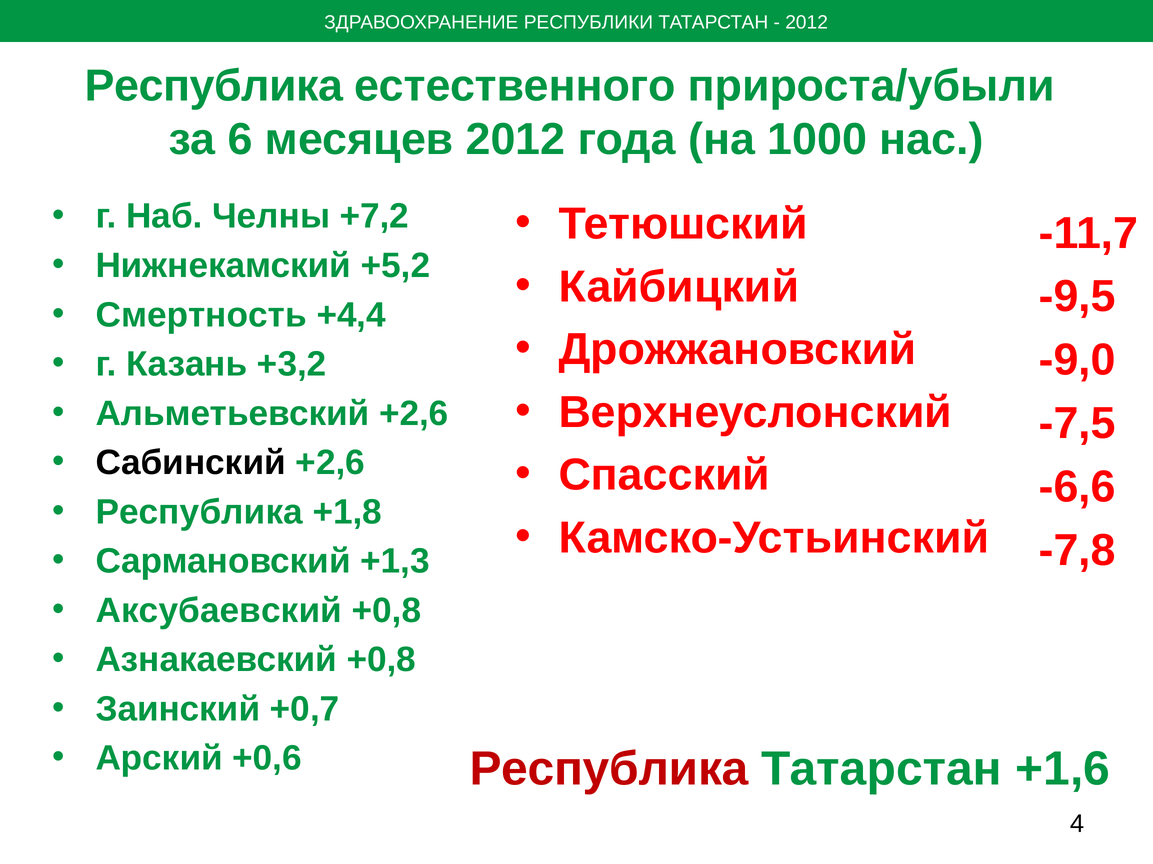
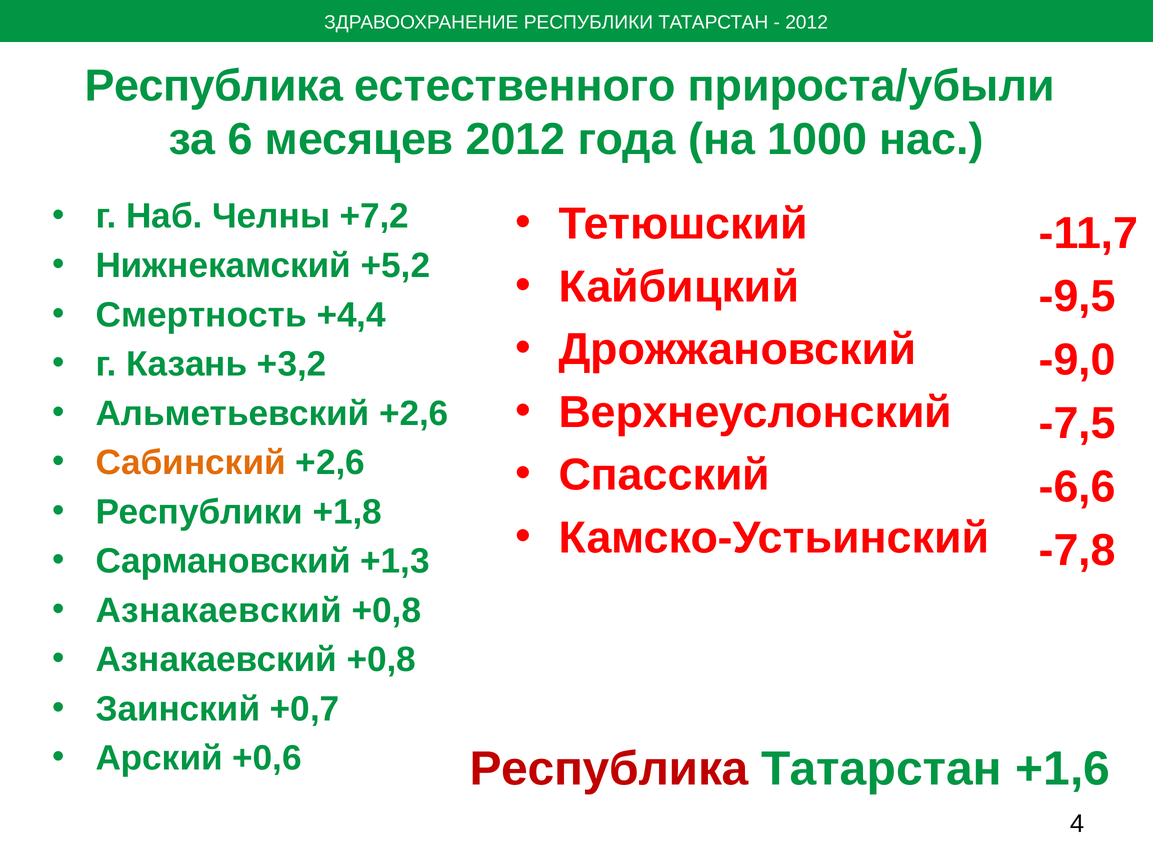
Сабинский colour: black -> orange
Республика at (199, 512): Республика -> Республики
Аксубаевский at (219, 611): Аксубаевский -> Азнакаевский
